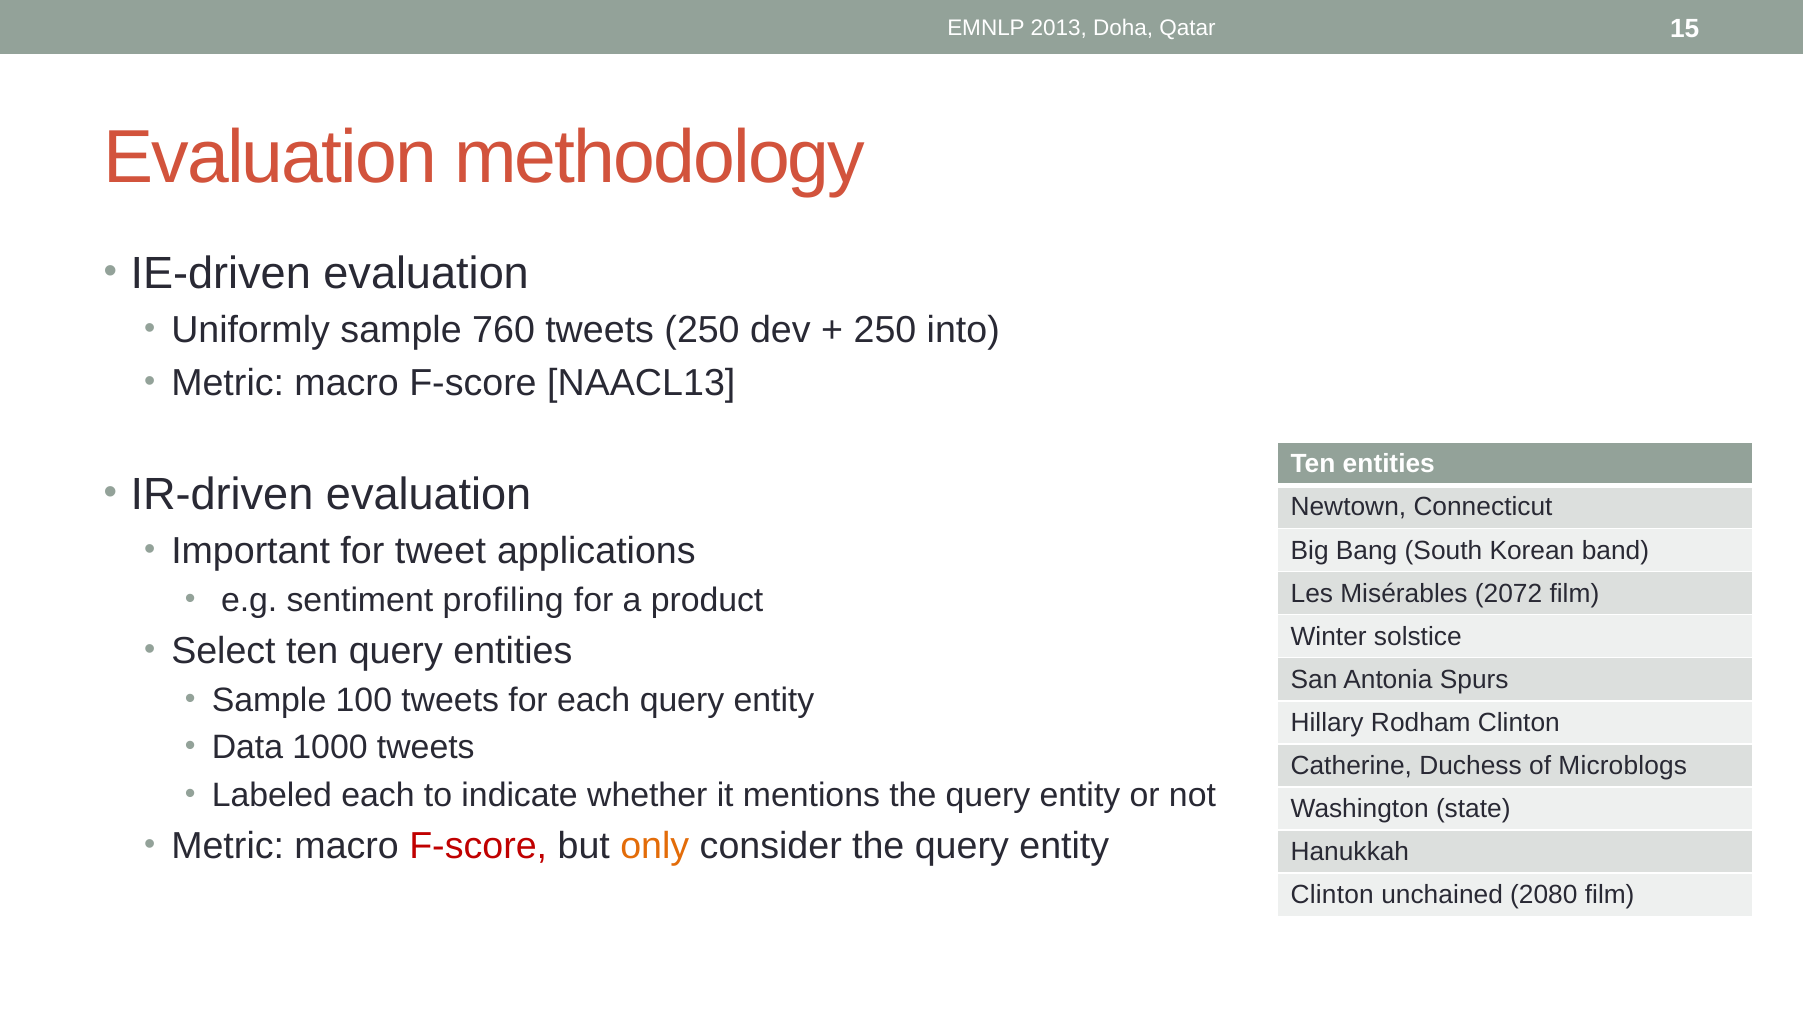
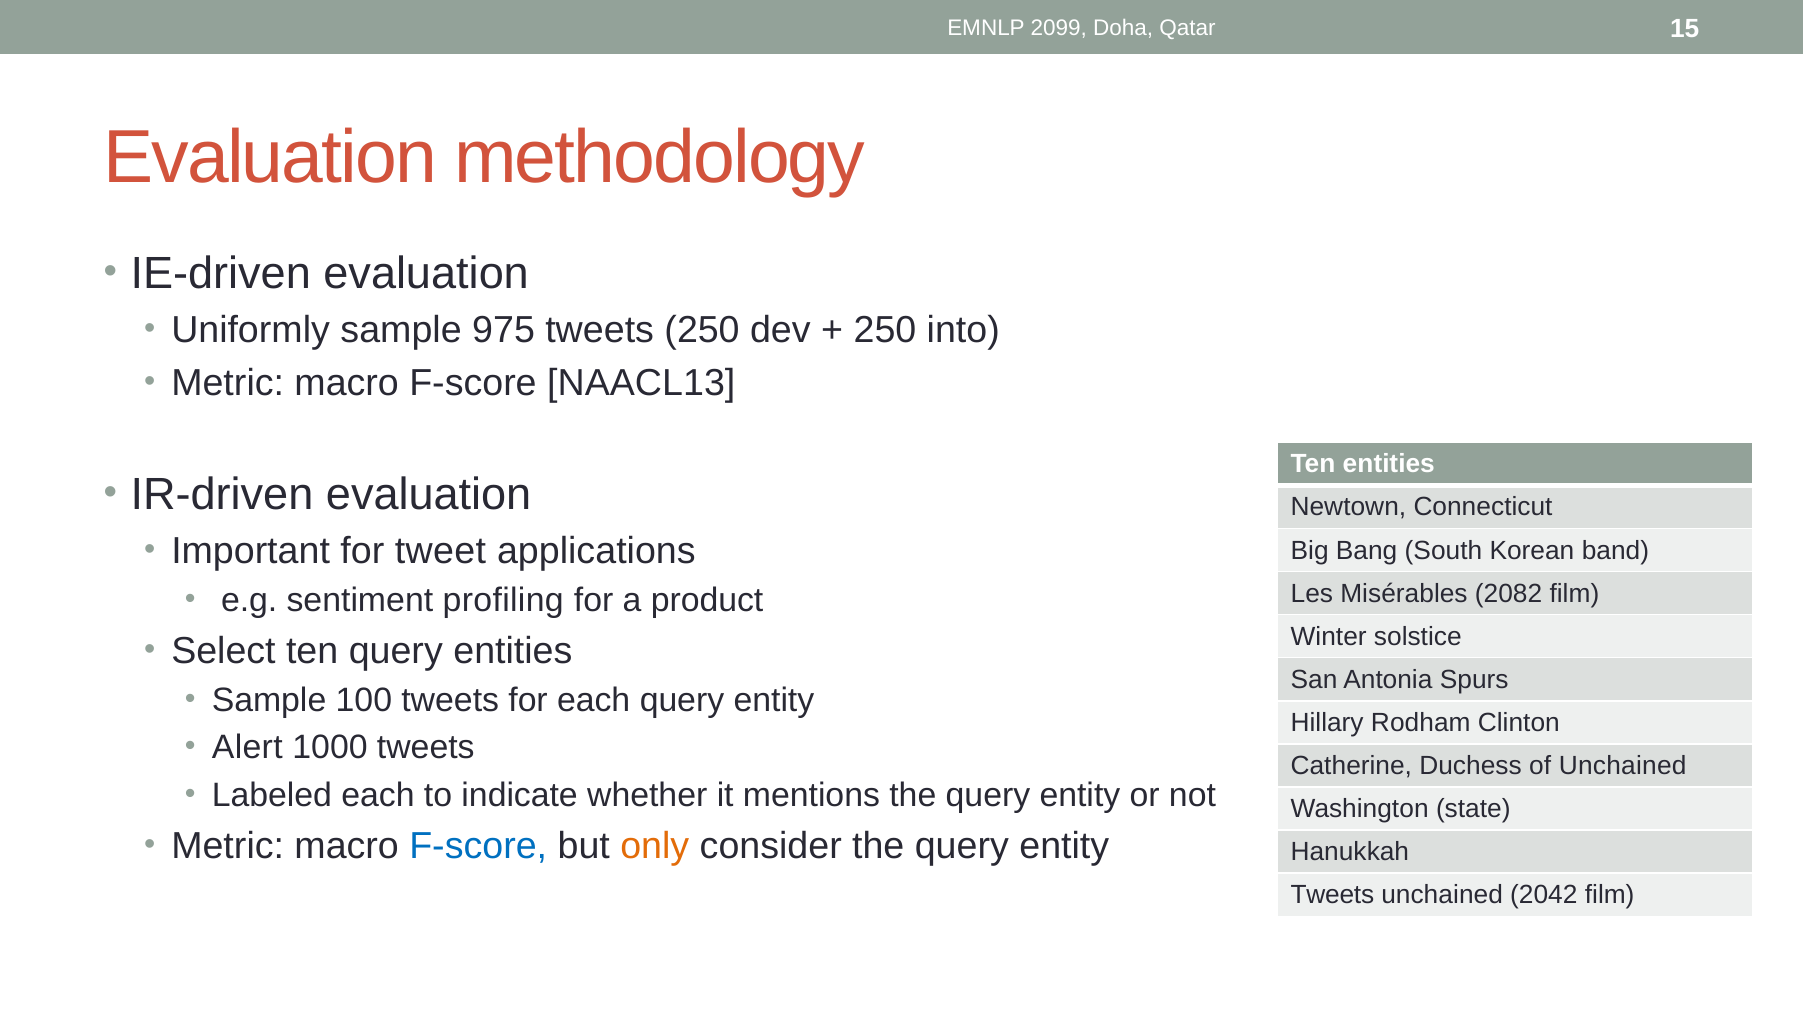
2013: 2013 -> 2099
760: 760 -> 975
2072: 2072 -> 2082
Data: Data -> Alert
of Microblogs: Microblogs -> Unchained
F-score at (478, 846) colour: red -> blue
Clinton at (1332, 895): Clinton -> Tweets
2080: 2080 -> 2042
